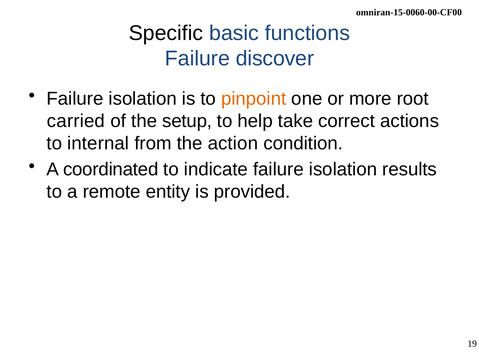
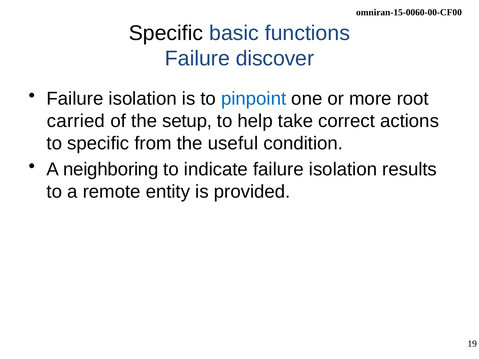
pinpoint colour: orange -> blue
to internal: internal -> specific
action: action -> useful
coordinated: coordinated -> neighboring
